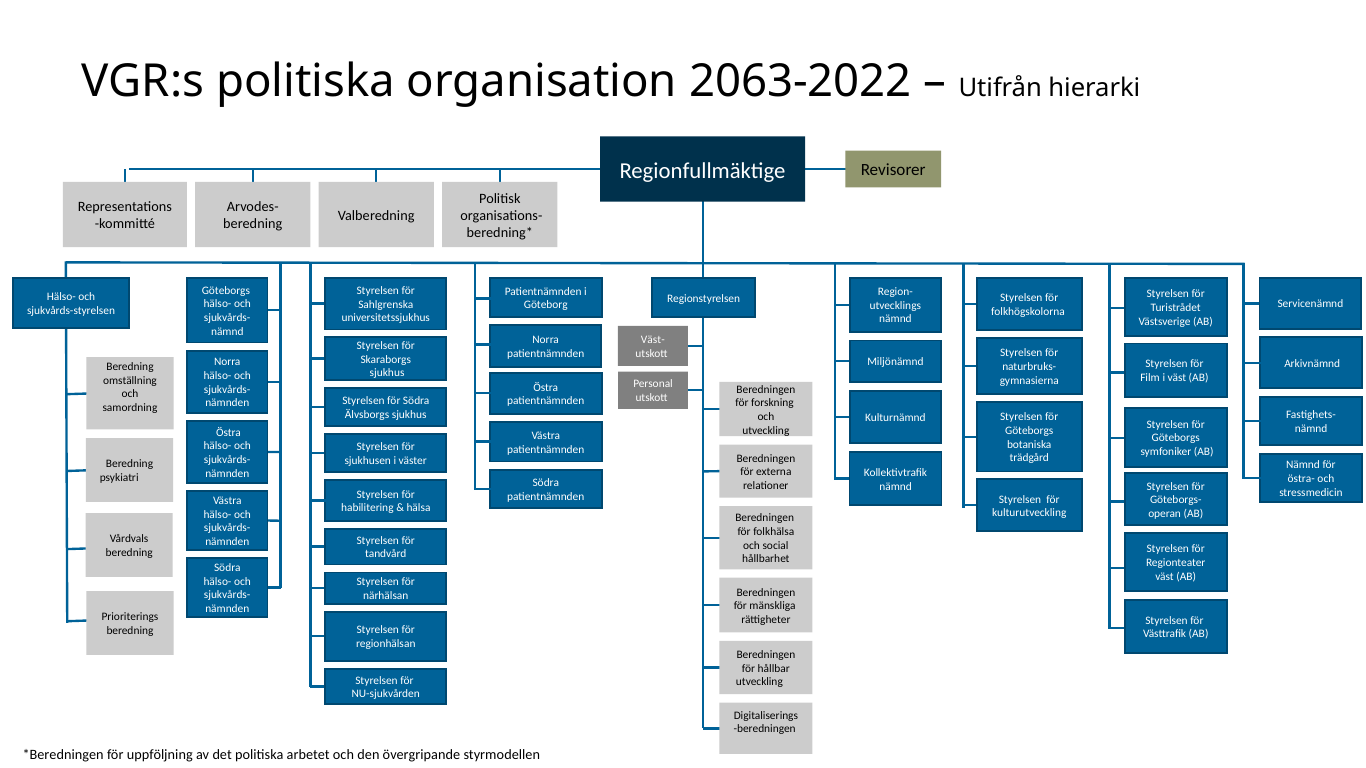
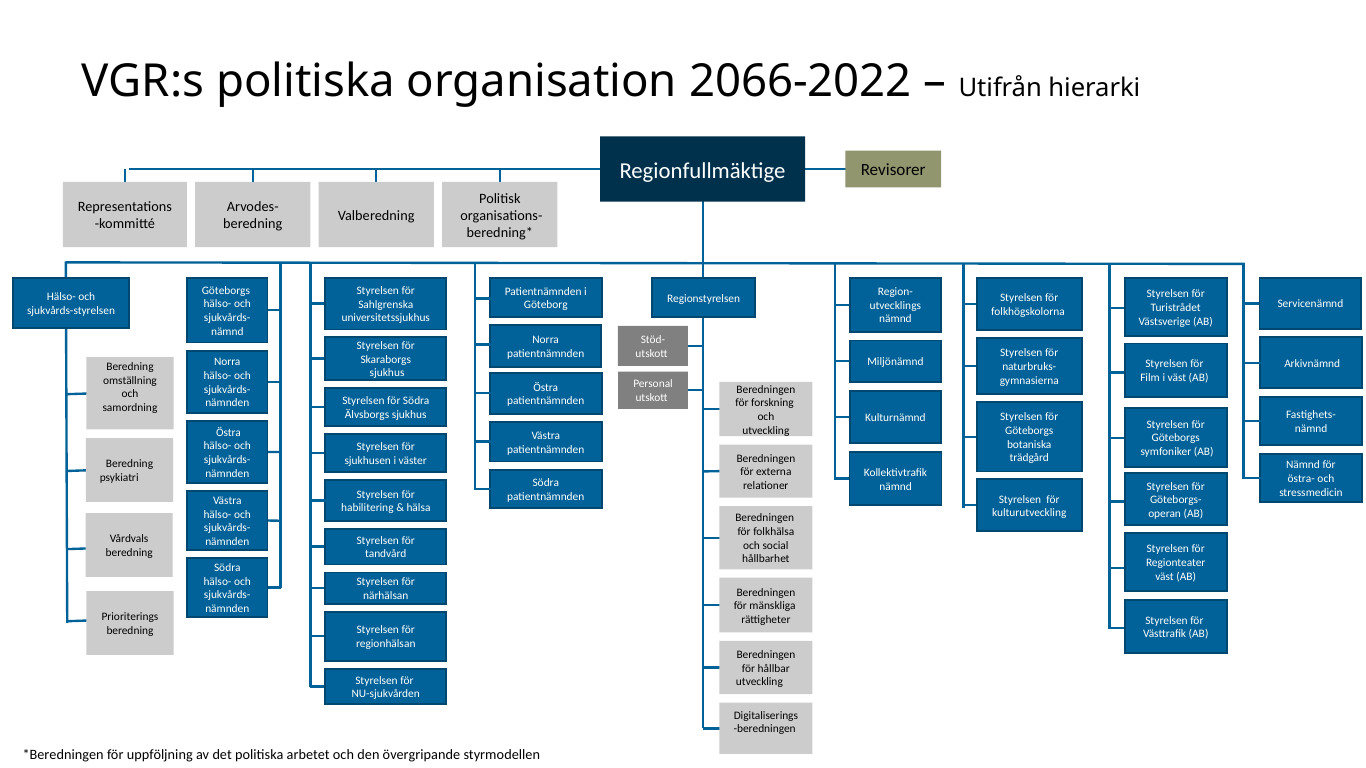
2063-2022: 2063-2022 -> 2066-2022
Väst-: Väst- -> Stöd-
